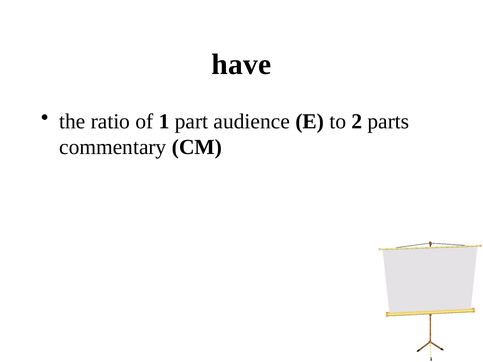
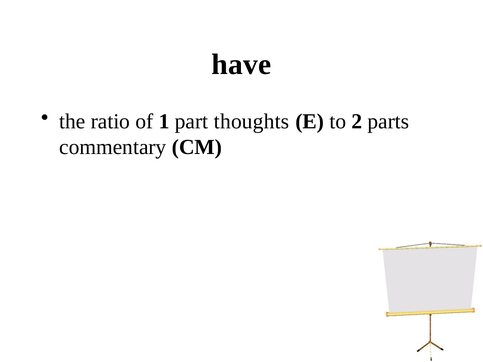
audience: audience -> thoughts
